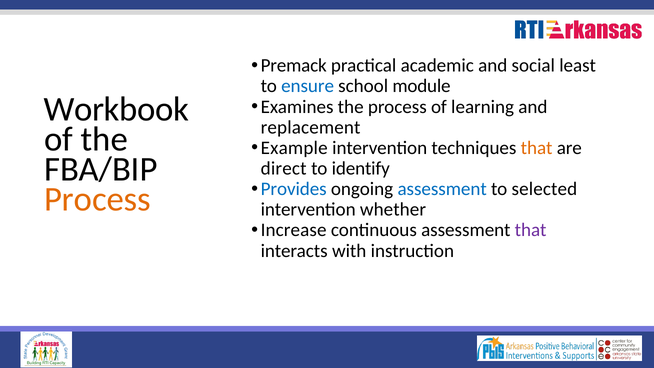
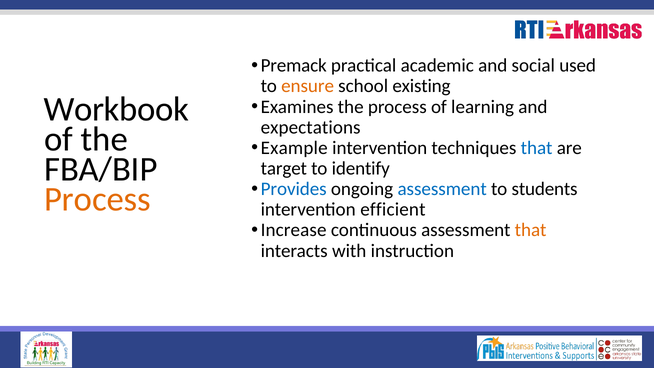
least: least -> used
ensure colour: blue -> orange
module: module -> existing
replacement: replacement -> expectations
that at (537, 148) colour: orange -> blue
direct: direct -> target
selected: selected -> students
whether: whether -> efficient
that at (531, 230) colour: purple -> orange
